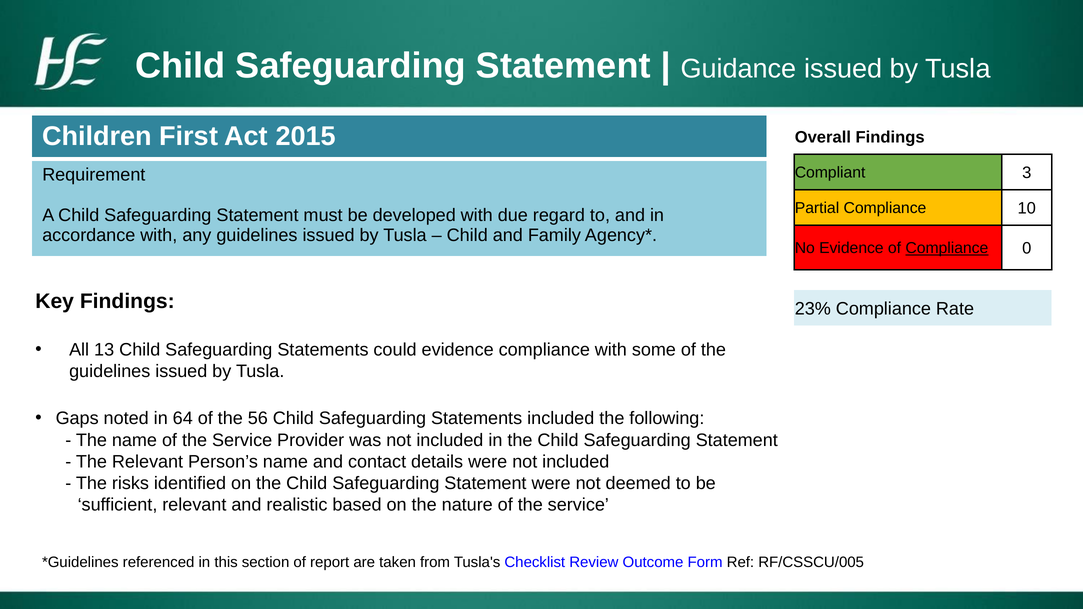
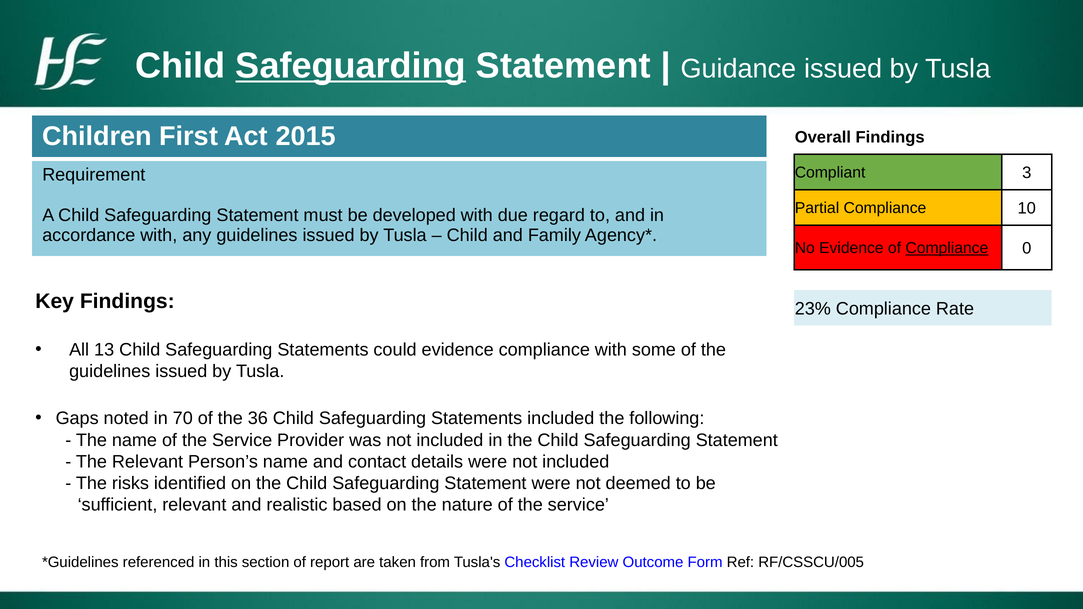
Safeguarding at (351, 66) underline: none -> present
64: 64 -> 70
56: 56 -> 36
